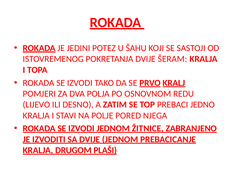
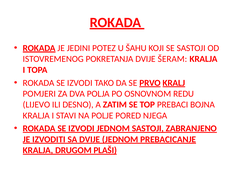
JEDNO: JEDNO -> BOJNA
JEDNOM ŽITNICE: ŽITNICE -> SASTOJI
